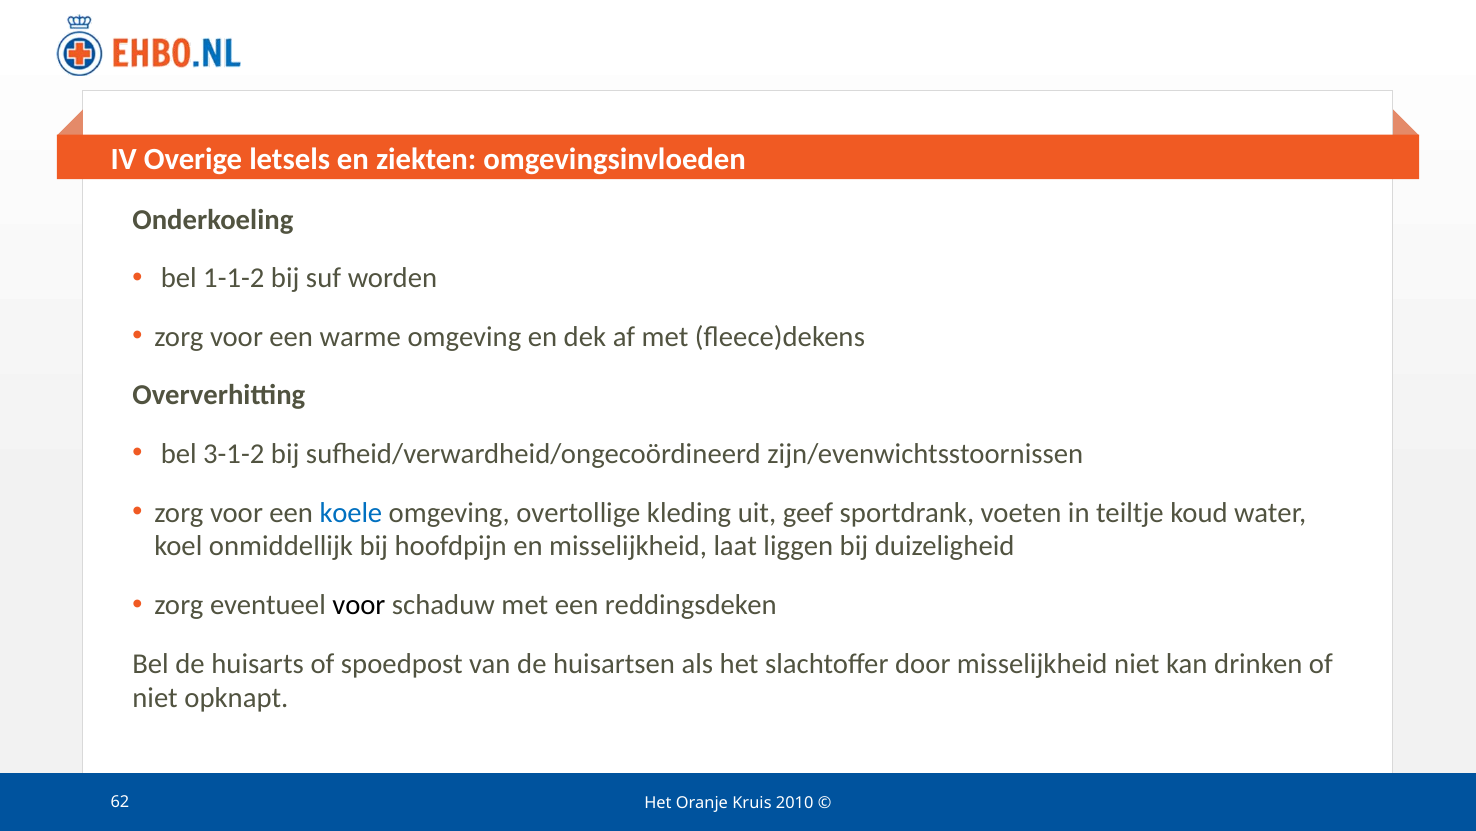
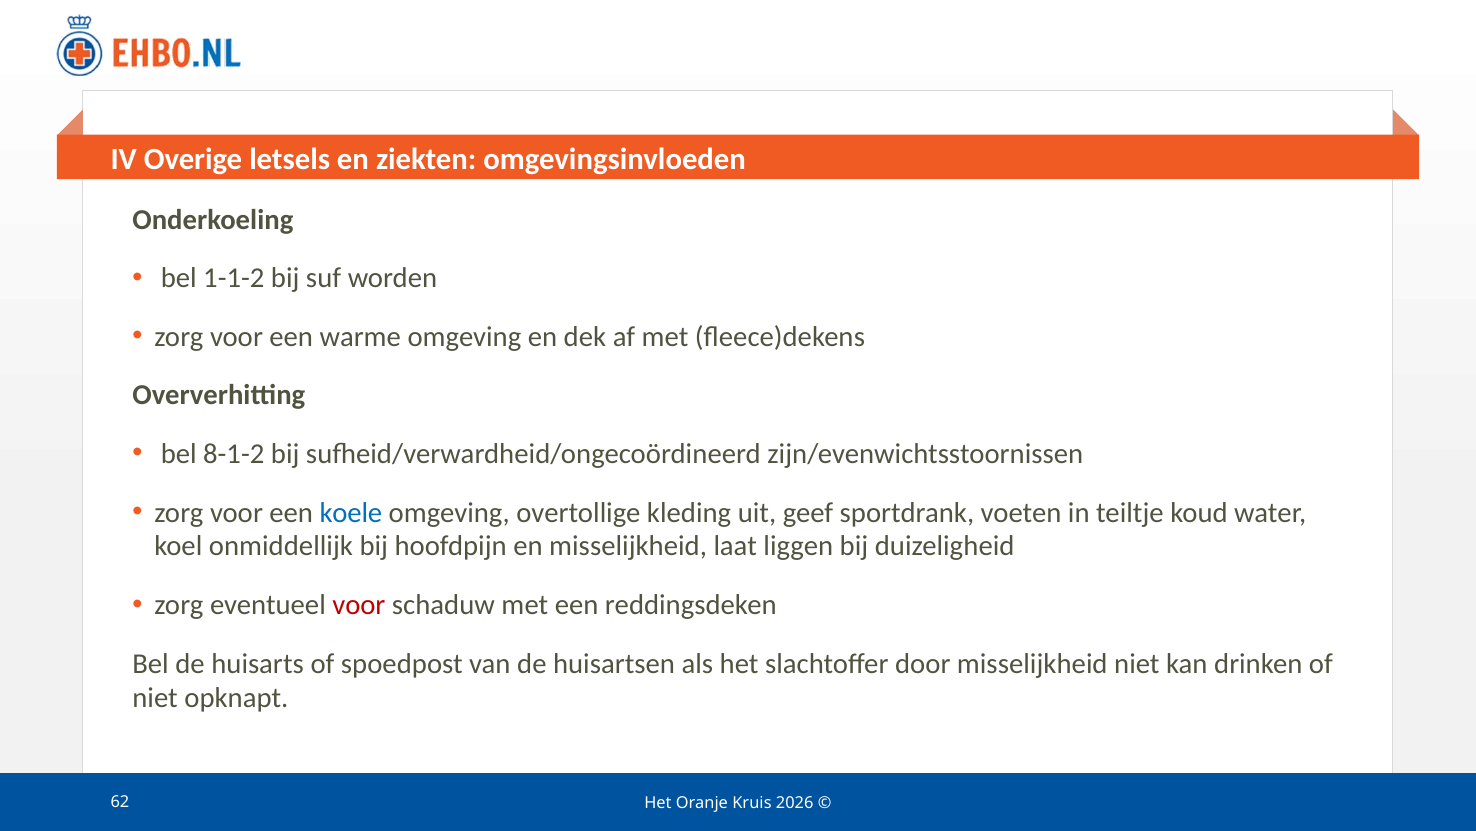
3-1-2: 3-1-2 -> 8-1-2
voor at (359, 605) colour: black -> red
2010: 2010 -> 2026
